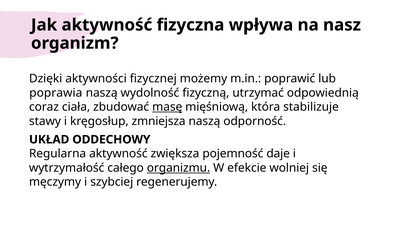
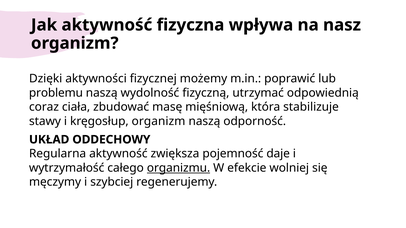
poprawia: poprawia -> problemu
masę underline: present -> none
kręgosłup zmniejsza: zmniejsza -> organizm
